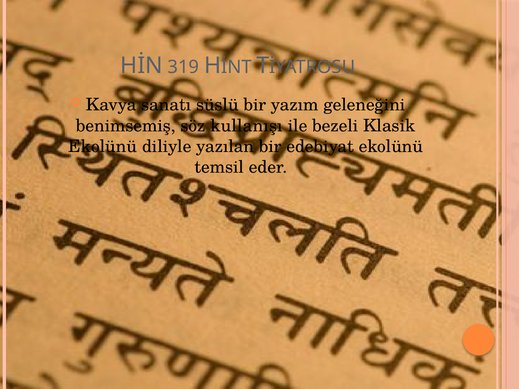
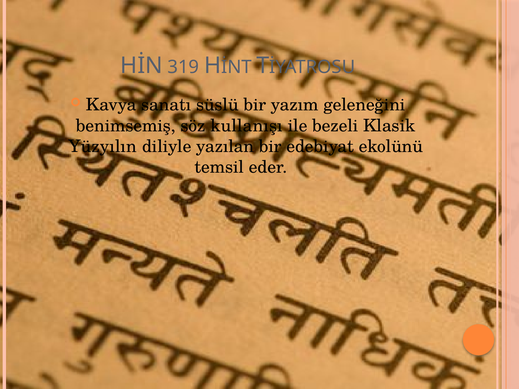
Ekolünü at (103, 146): Ekolünü -> Yüzyılın
